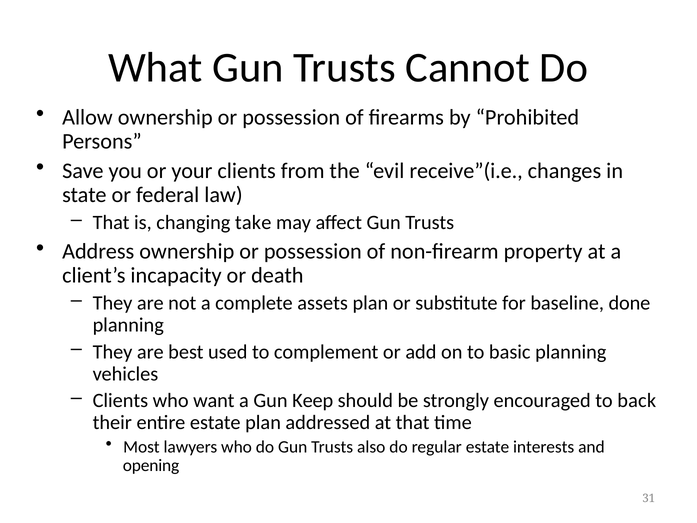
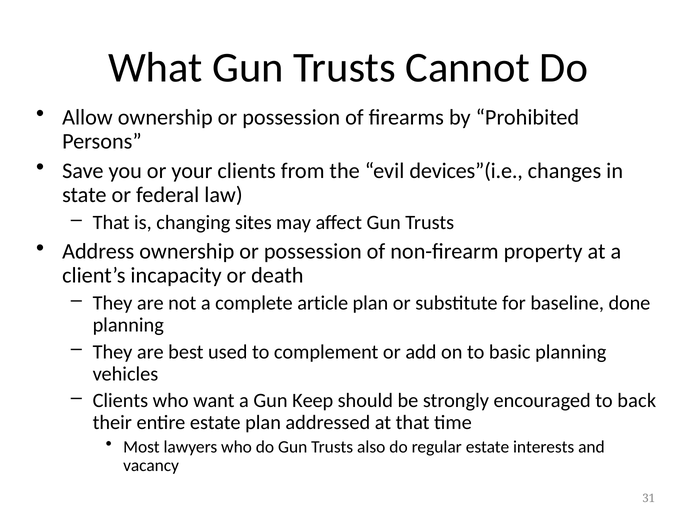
receive”(i.e: receive”(i.e -> devices”(i.e
take: take -> sites
assets: assets -> article
opening: opening -> vacancy
